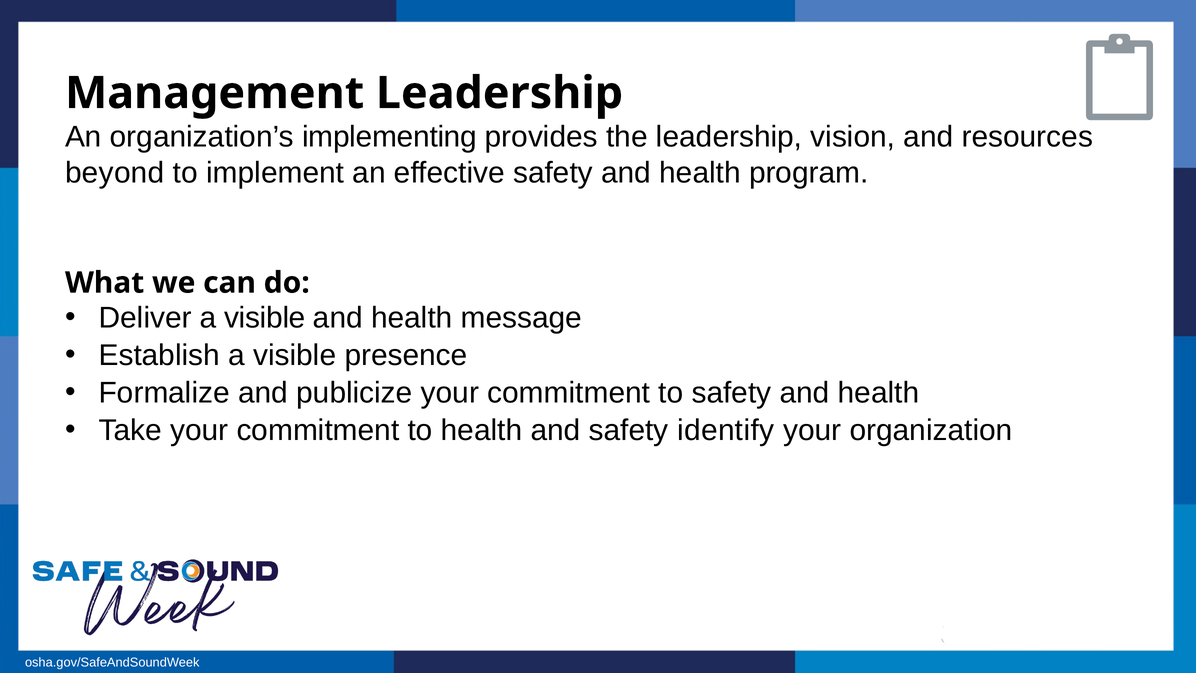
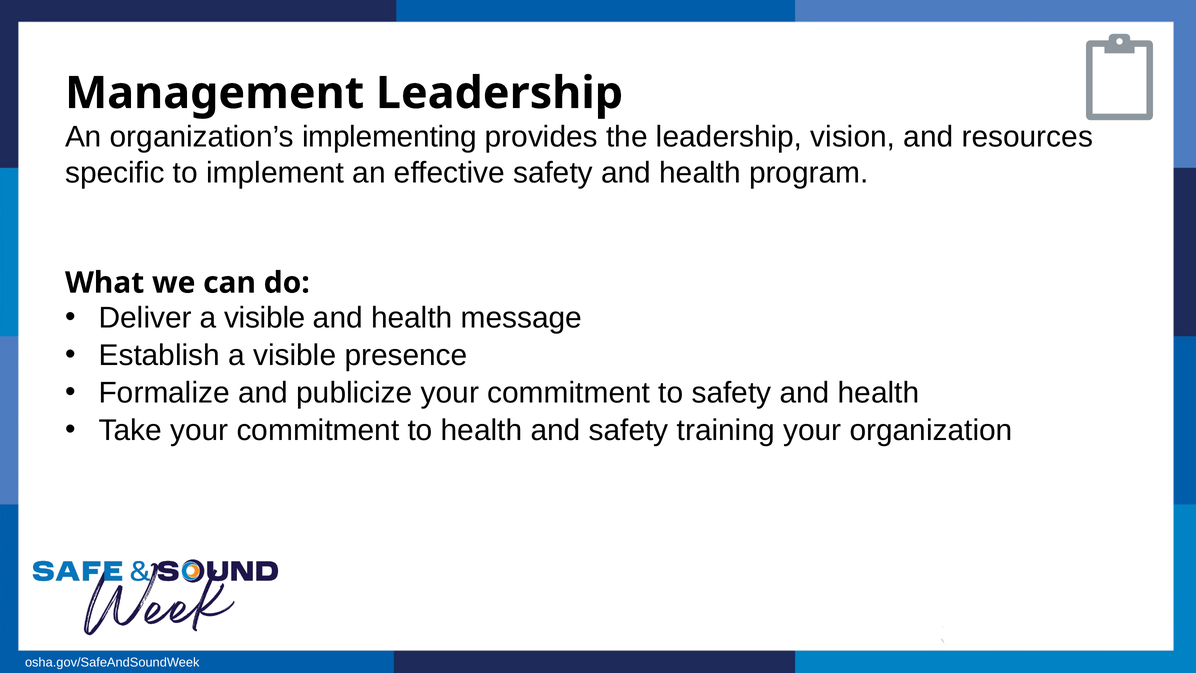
beyond: beyond -> specific
identify: identify -> training
